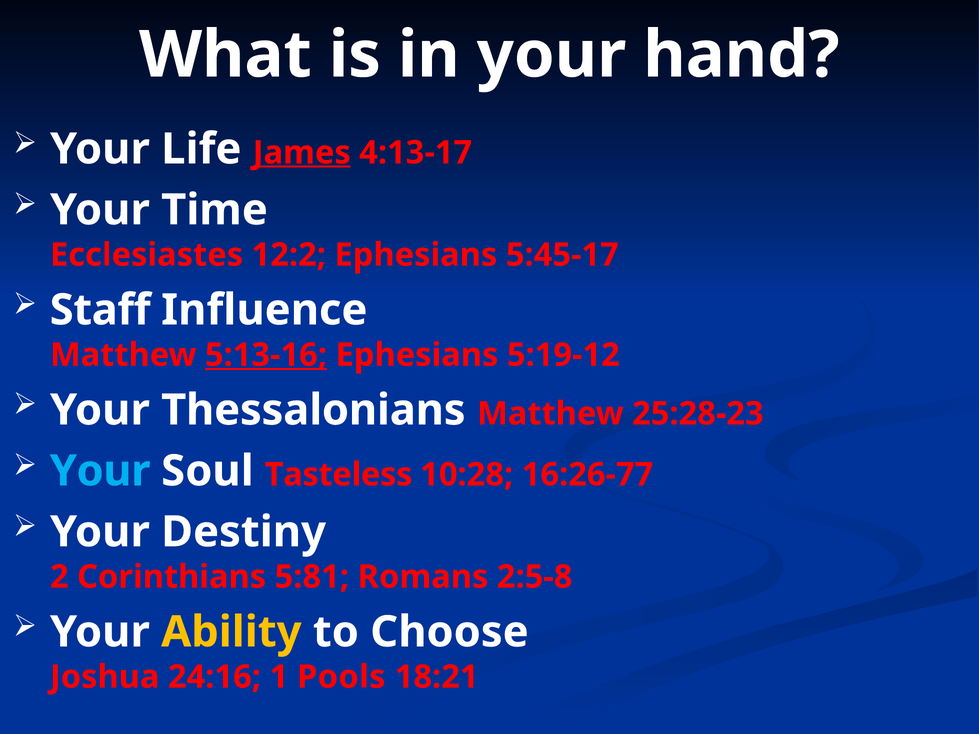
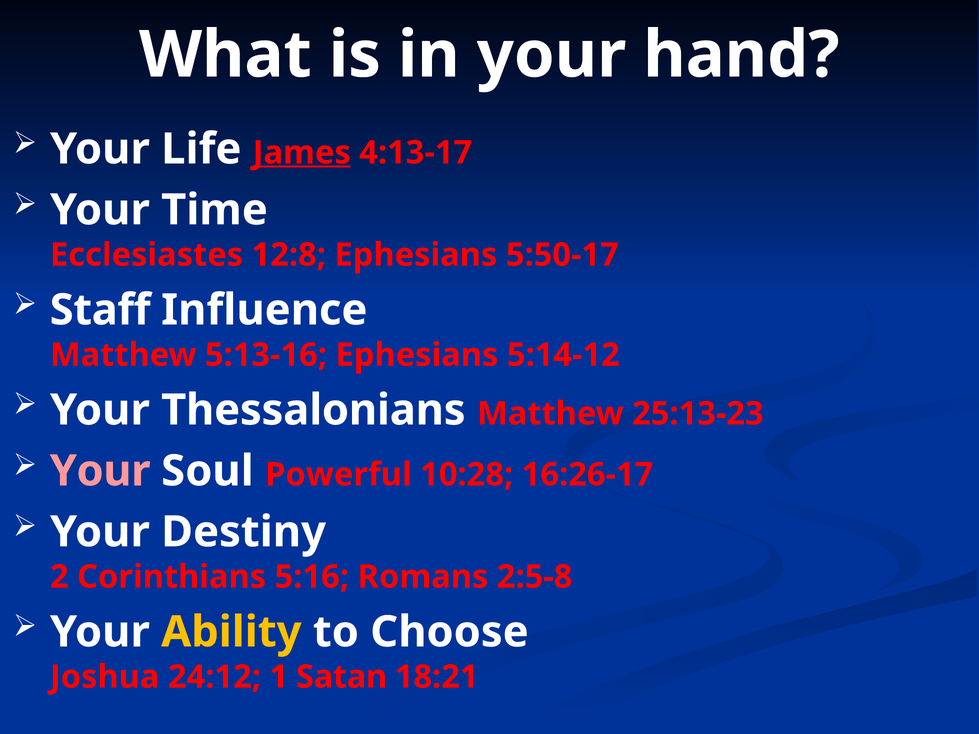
12:2: 12:2 -> 12:8
5:45-17: 5:45-17 -> 5:50-17
5:13-16 underline: present -> none
5:19-12: 5:19-12 -> 5:14-12
25:28-23: 25:28-23 -> 25:13-23
Your at (100, 471) colour: light blue -> pink
Tasteless: Tasteless -> Powerful
16:26-77: 16:26-77 -> 16:26-17
5:81: 5:81 -> 5:16
24:16: 24:16 -> 24:12
Pools: Pools -> Satan
